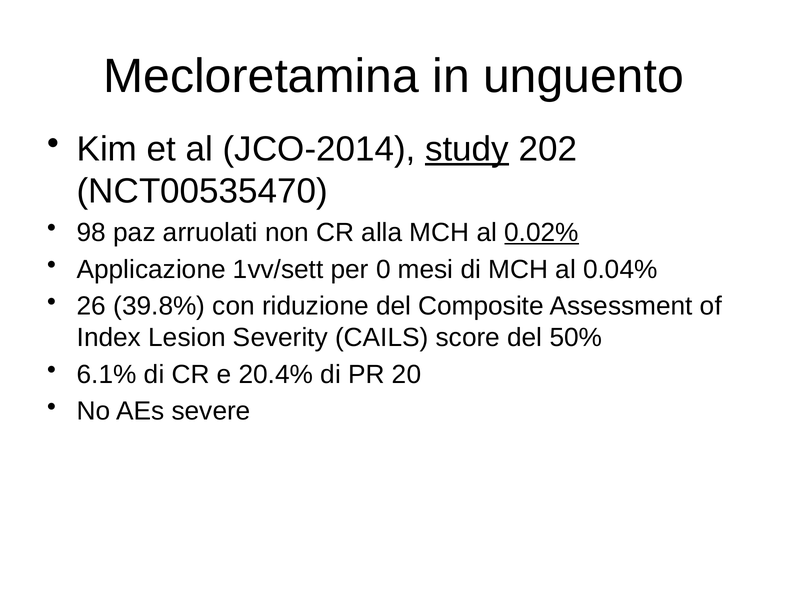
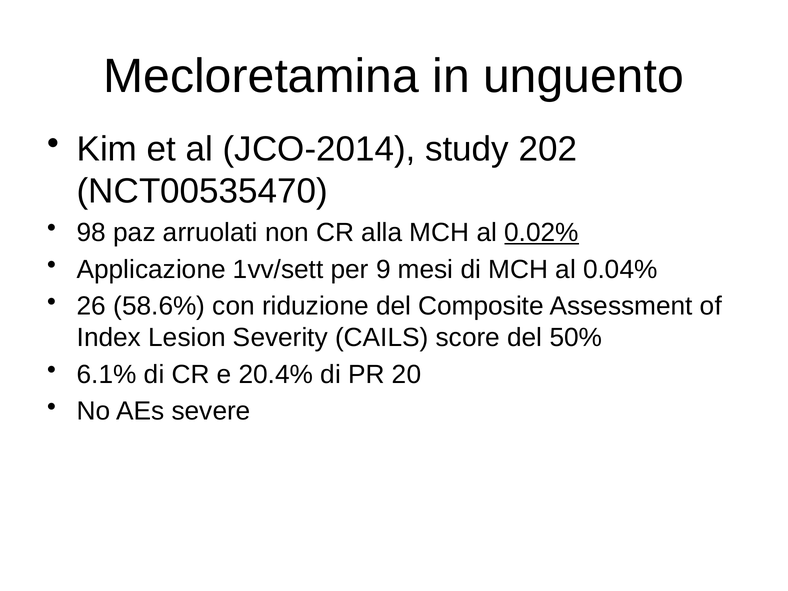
study underline: present -> none
0: 0 -> 9
39.8%: 39.8% -> 58.6%
